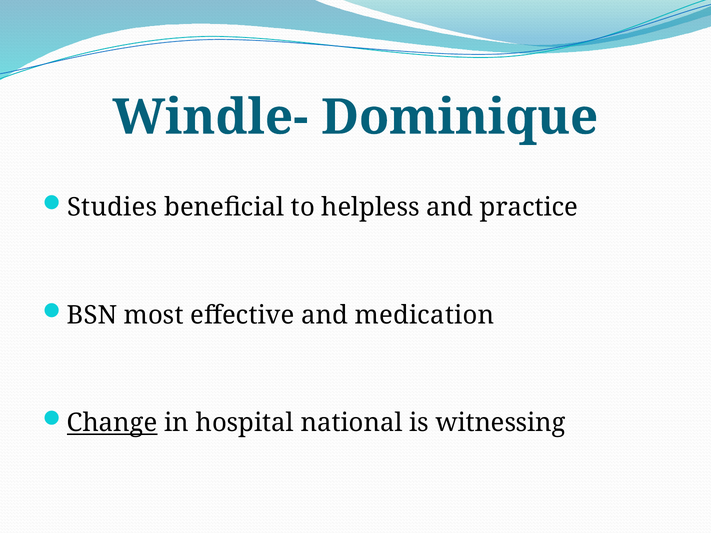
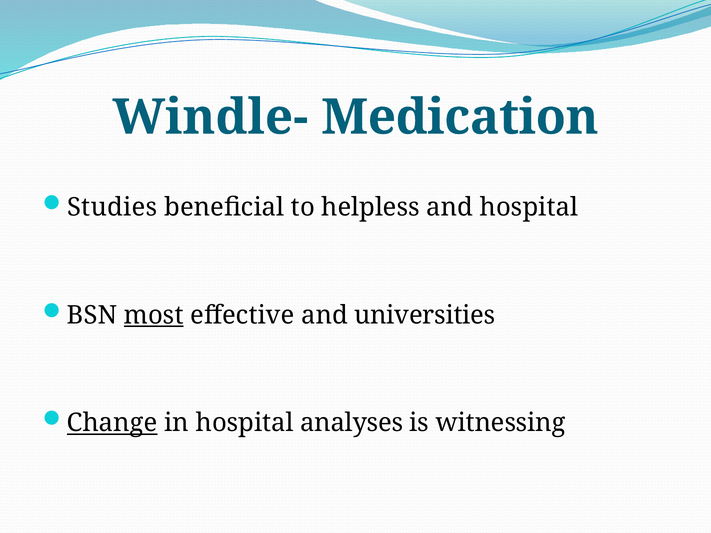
Dominique: Dominique -> Medication
and practice: practice -> hospital
most underline: none -> present
medication: medication -> universities
national: national -> analyses
